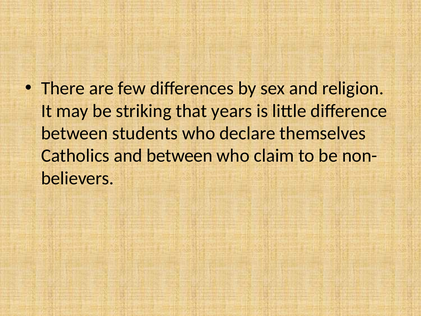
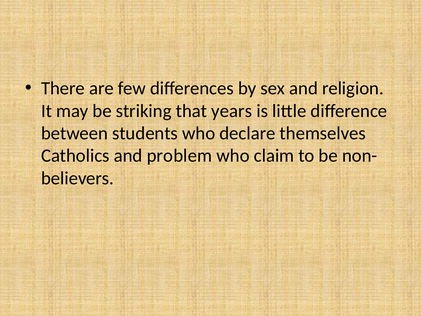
and between: between -> problem
